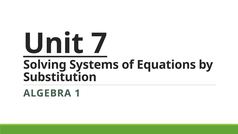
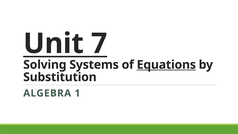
Equations underline: none -> present
